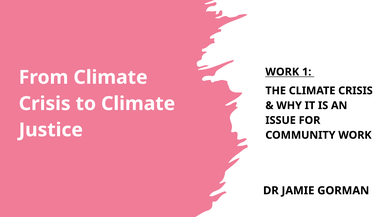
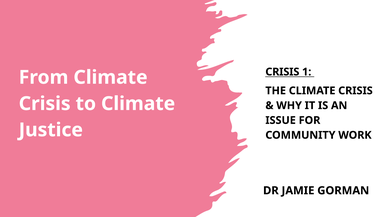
WORK at (282, 72): WORK -> CRISIS
